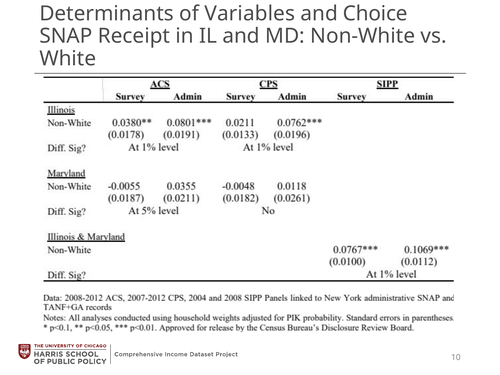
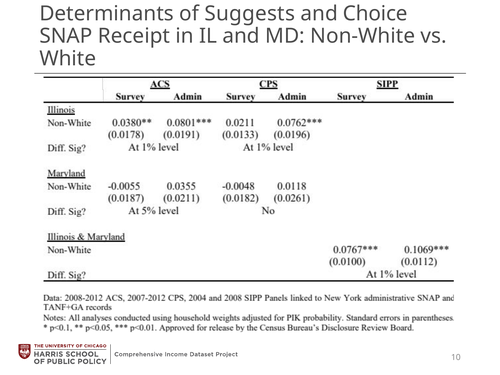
Variables: Variables -> Suggests
